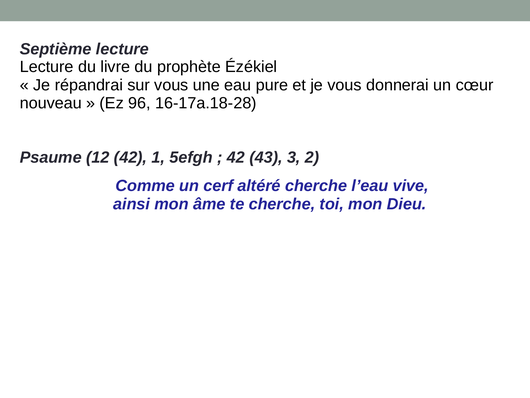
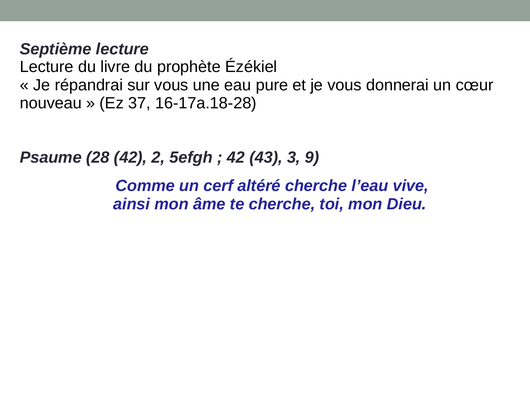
96: 96 -> 37
12: 12 -> 28
1: 1 -> 2
2: 2 -> 9
